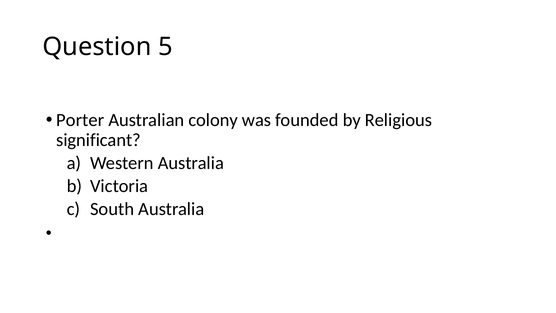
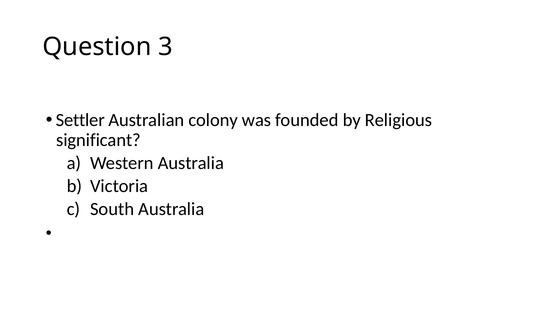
5: 5 -> 3
Porter: Porter -> Settler
